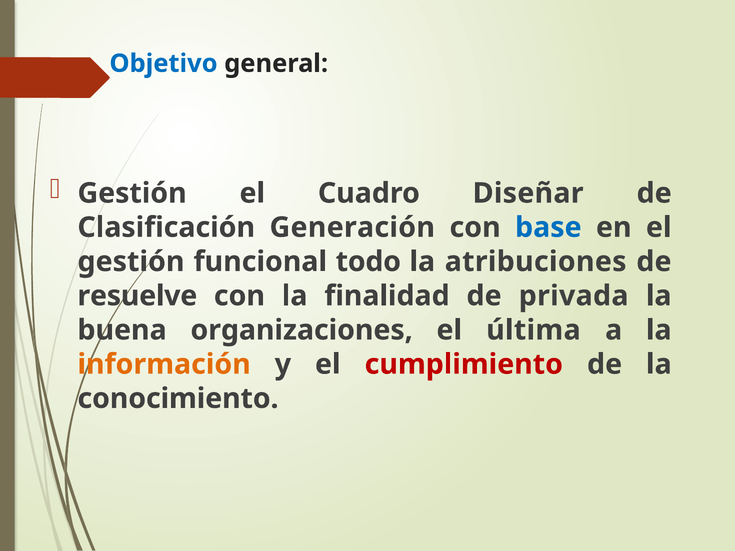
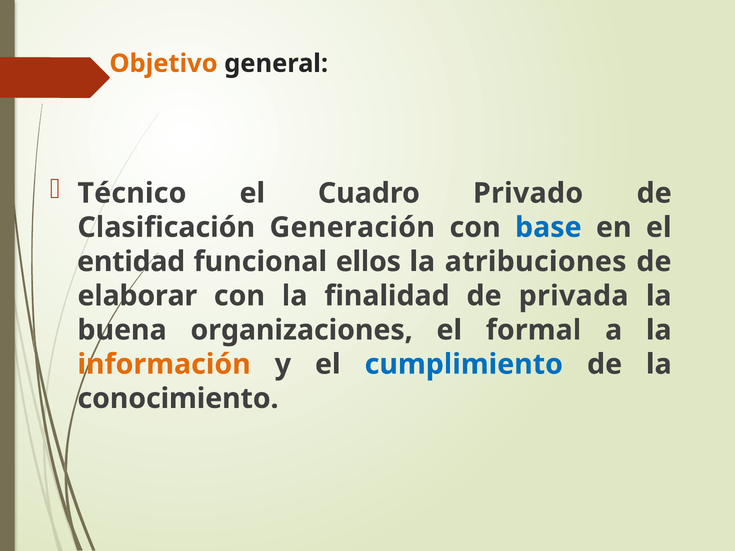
Objetivo colour: blue -> orange
Gestión at (132, 193): Gestión -> Técnico
Diseñar: Diseñar -> Privado
gestión at (131, 262): gestión -> entidad
todo: todo -> ellos
resuelve: resuelve -> elaborar
última: última -> formal
cumplimiento colour: red -> blue
